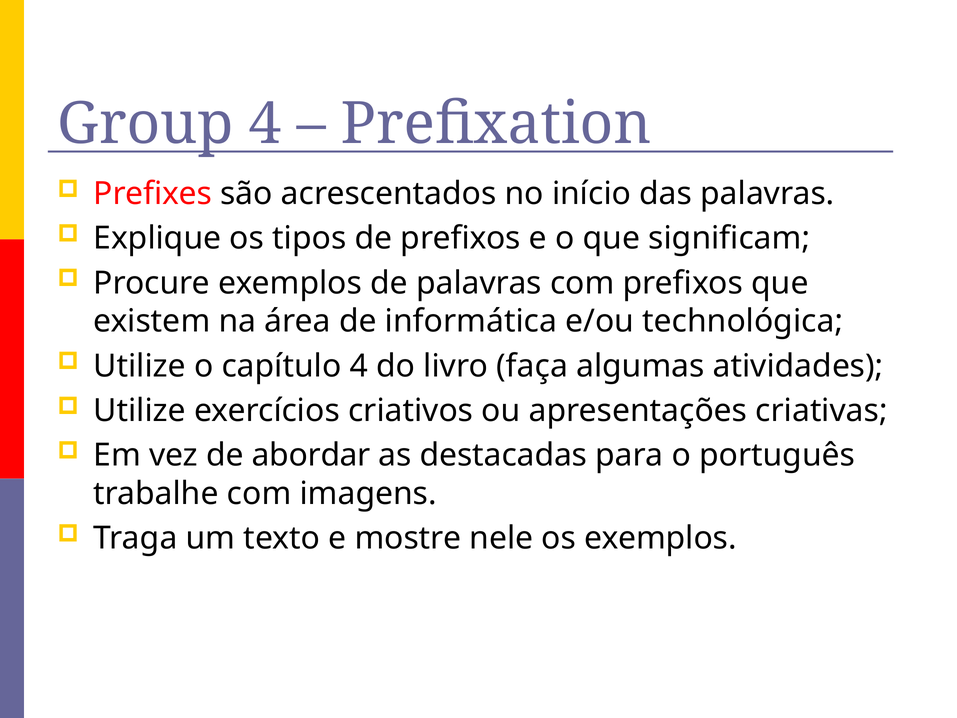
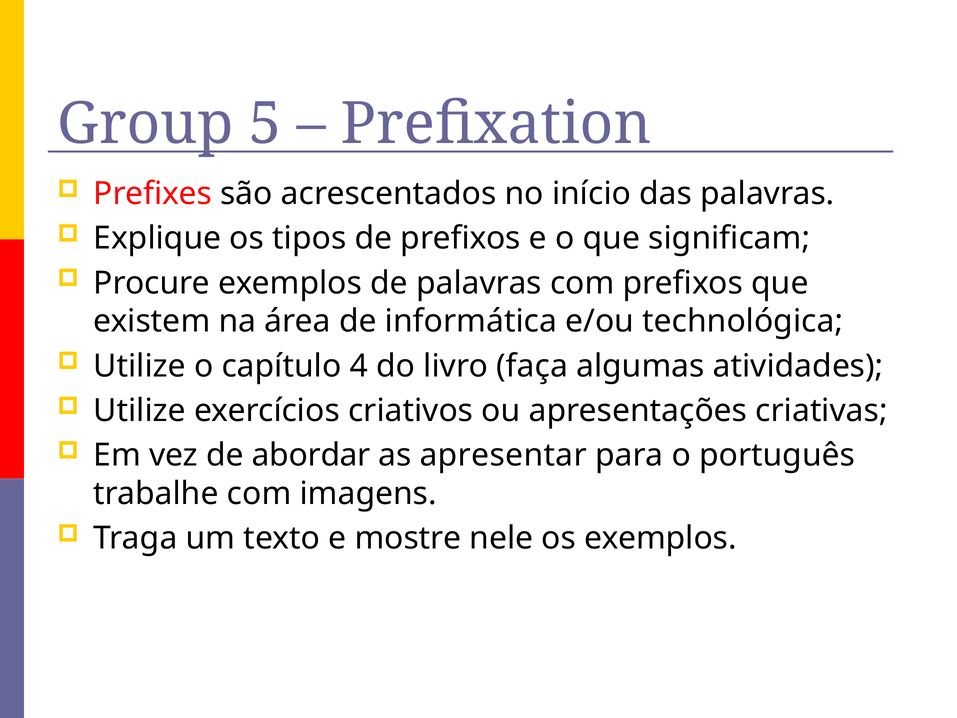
Group 4: 4 -> 5
destacadas: destacadas -> apresentar
